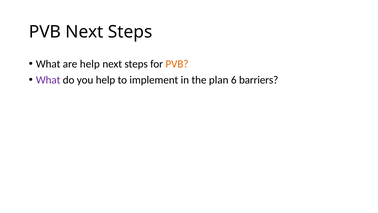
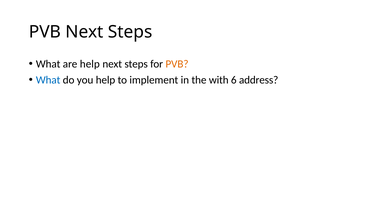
What at (48, 80) colour: purple -> blue
plan: plan -> with
barriers: barriers -> address
